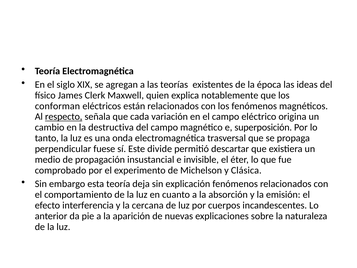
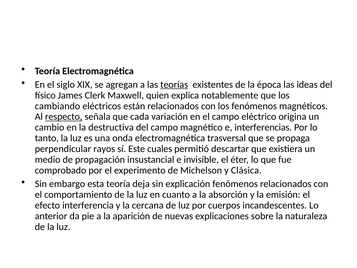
teorías underline: none -> present
conforman: conforman -> cambiando
superposición: superposición -> interferencias
fuese: fuese -> rayos
divide: divide -> cuales
